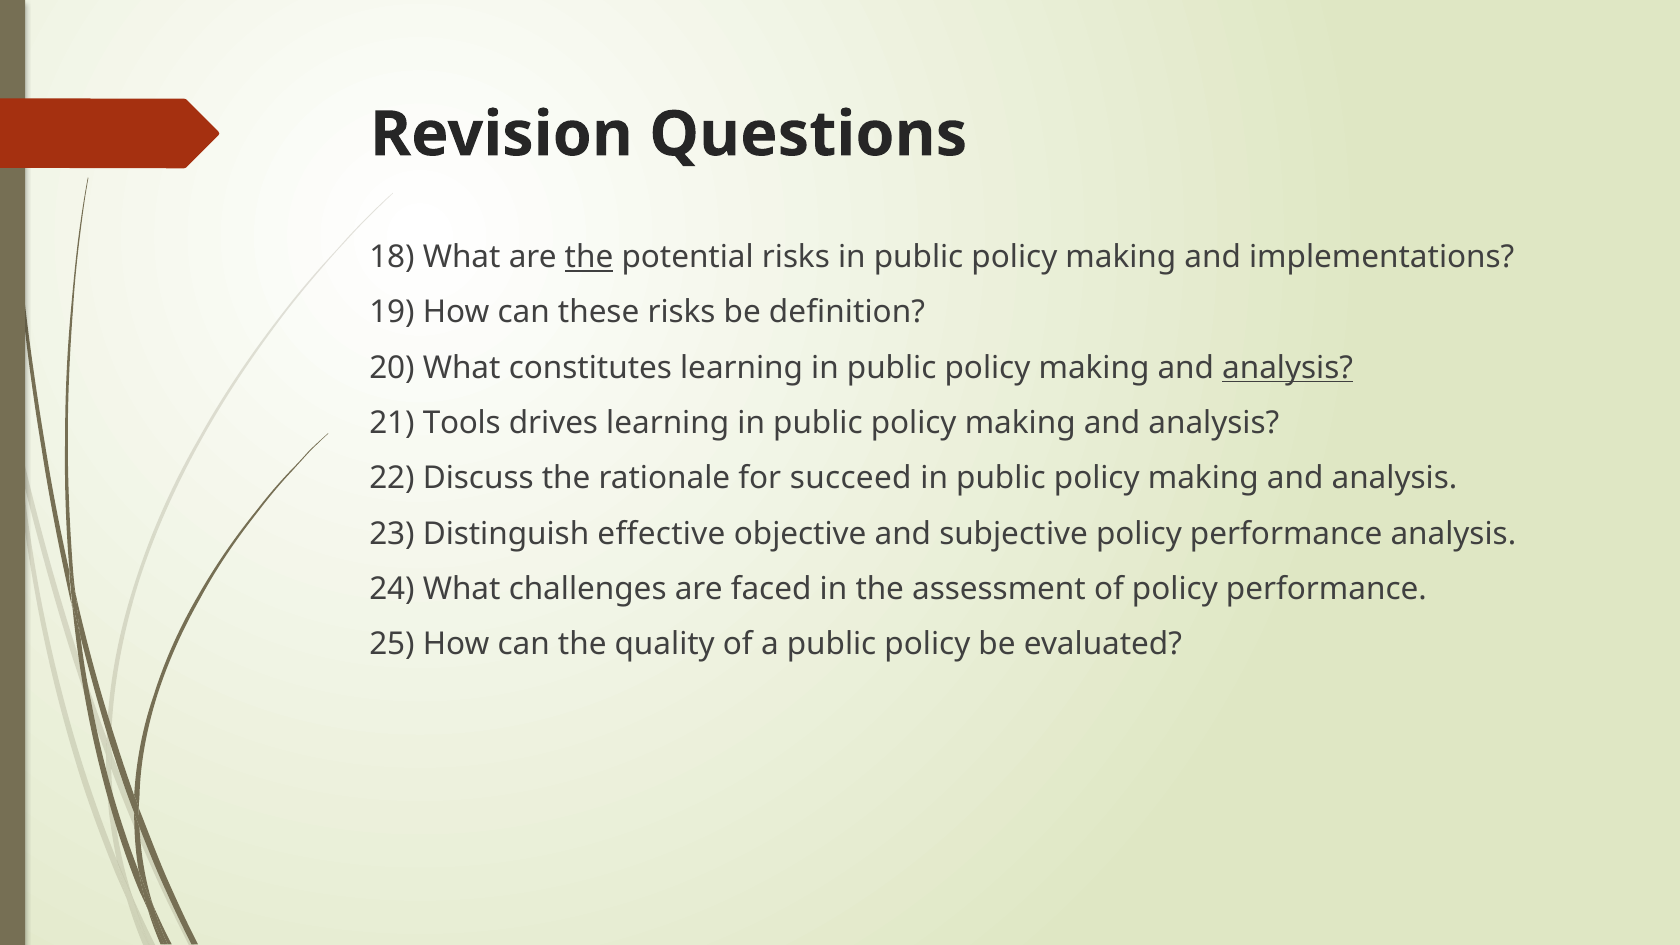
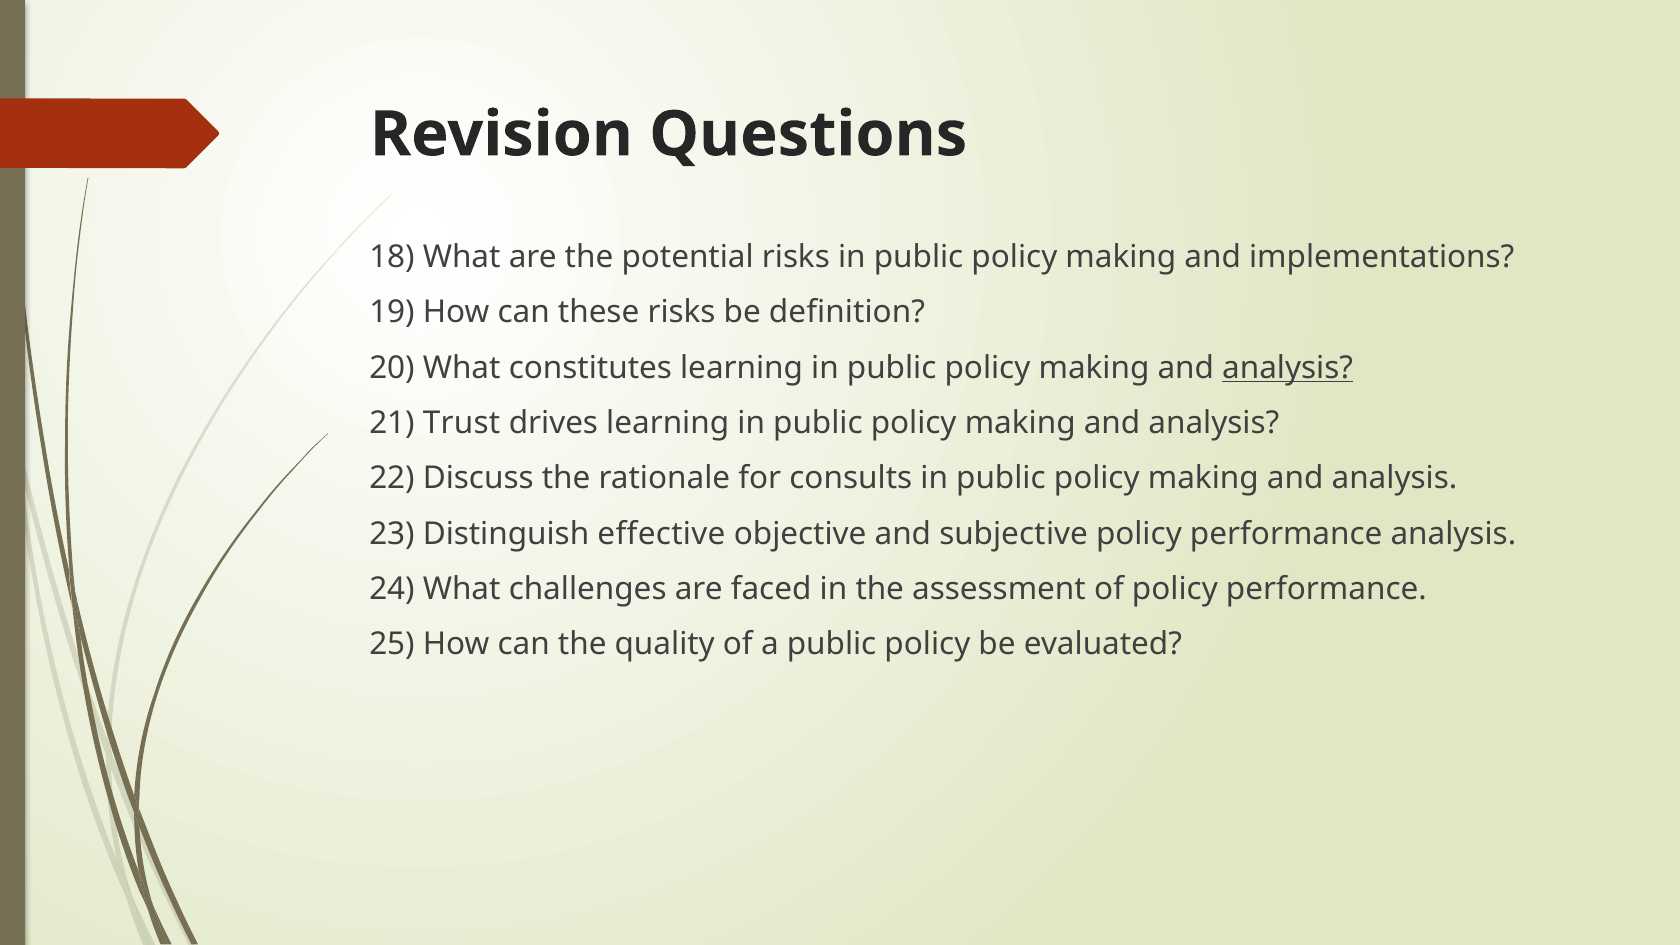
the at (589, 257) underline: present -> none
Tools: Tools -> Trust
succeed: succeed -> consults
